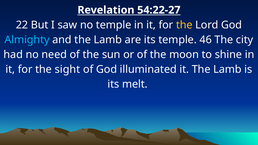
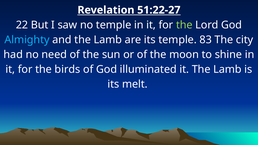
54:22-27: 54:22-27 -> 51:22-27
the at (184, 25) colour: yellow -> light green
46: 46 -> 83
sight: sight -> birds
